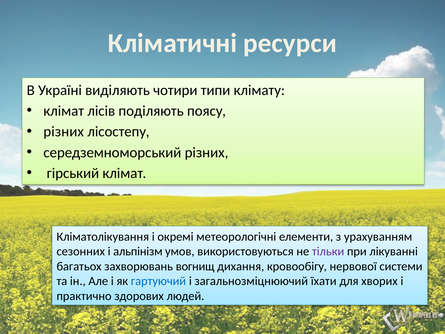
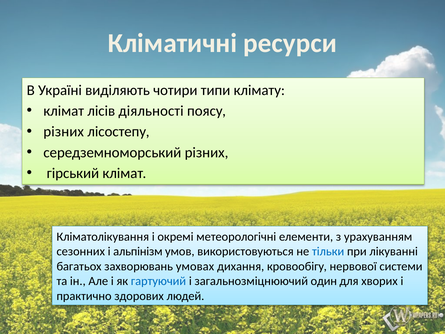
поділяють: поділяють -> діяльності
тільки colour: purple -> blue
вогнищ: вогнищ -> умовах
їхати: їхати -> один
